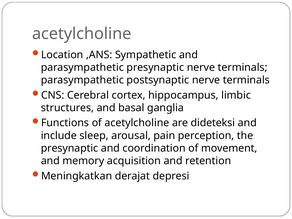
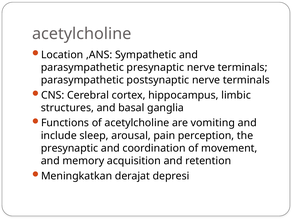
dideteksi: dideteksi -> vomiting
